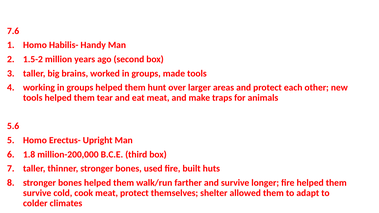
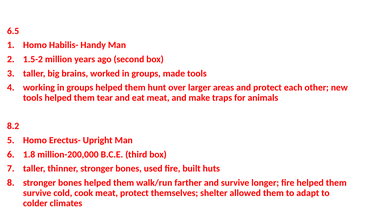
7.6: 7.6 -> 6.5
5.6: 5.6 -> 8.2
